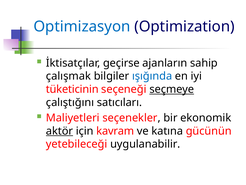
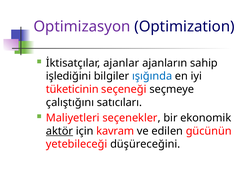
Optimizasyon colour: blue -> purple
geçirse: geçirse -> ajanlar
çalışmak: çalışmak -> işlediğini
seçmeye underline: present -> none
katına: katına -> edilen
uygulanabilir: uygulanabilir -> düşüreceğini
